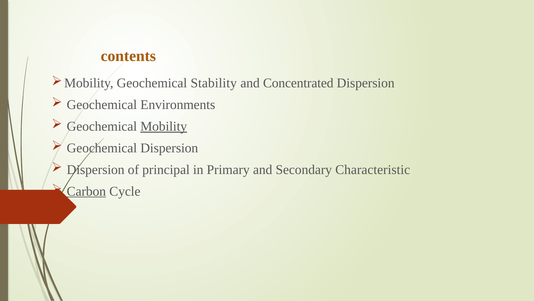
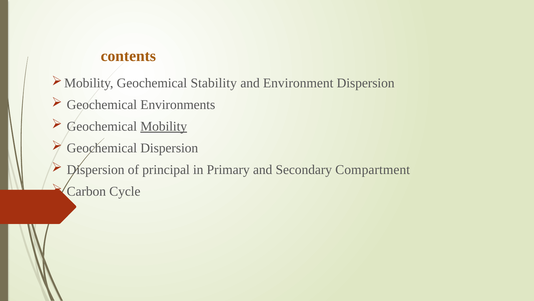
Concentrated: Concentrated -> Environment
Characteristic: Characteristic -> Compartment
Carbon underline: present -> none
